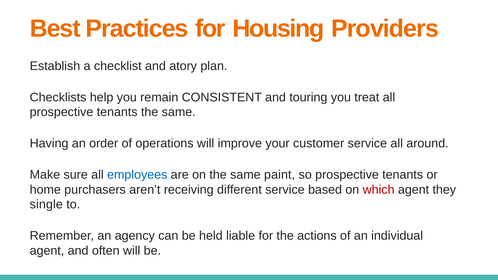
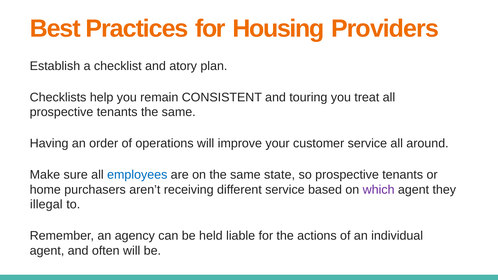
paint: paint -> state
which colour: red -> purple
single: single -> illegal
